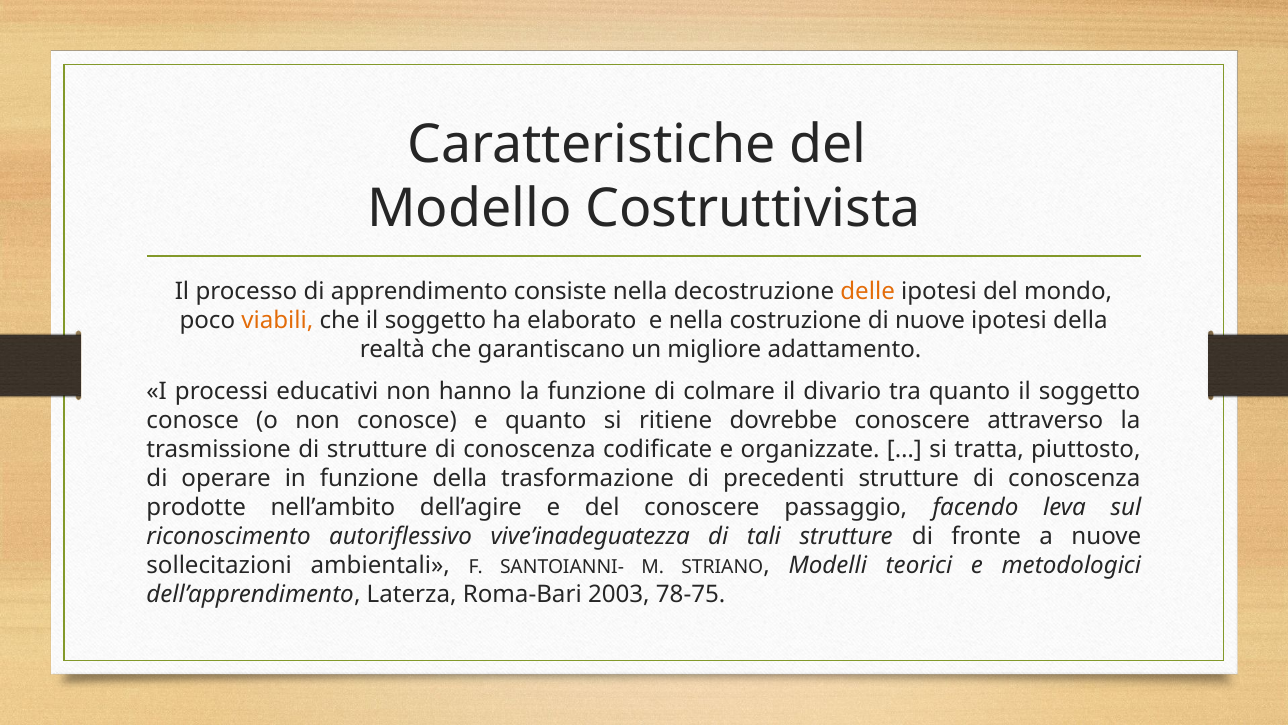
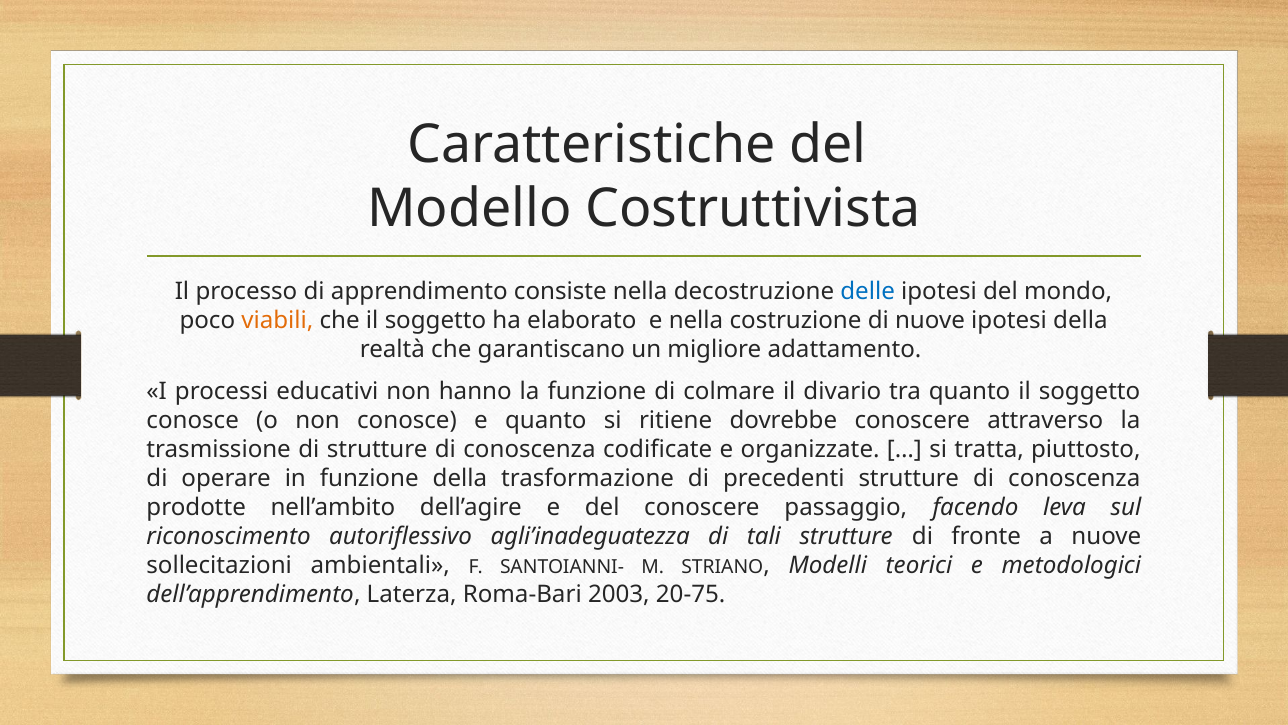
delle colour: orange -> blue
vive’inadeguatezza: vive’inadeguatezza -> agli’inadeguatezza
78-75: 78-75 -> 20-75
